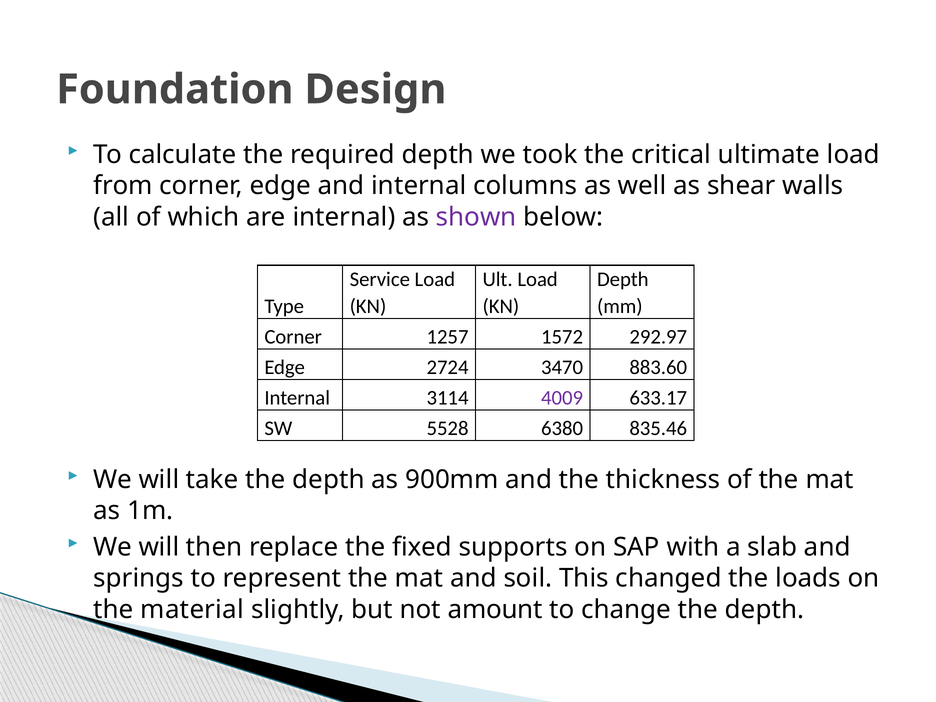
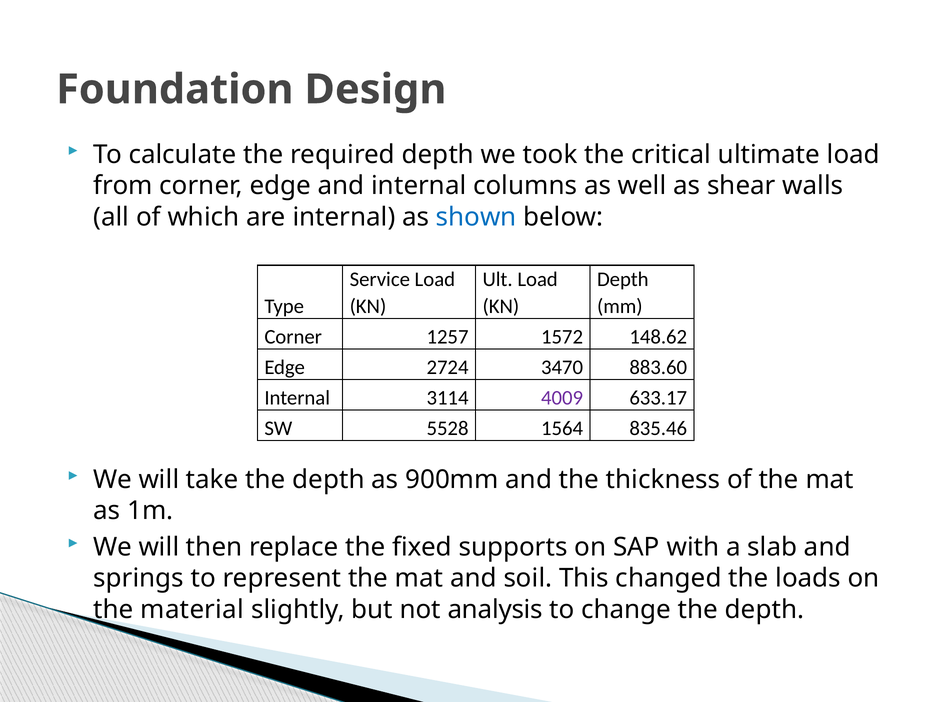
shown colour: purple -> blue
292.97: 292.97 -> 148.62
6380: 6380 -> 1564
amount: amount -> analysis
